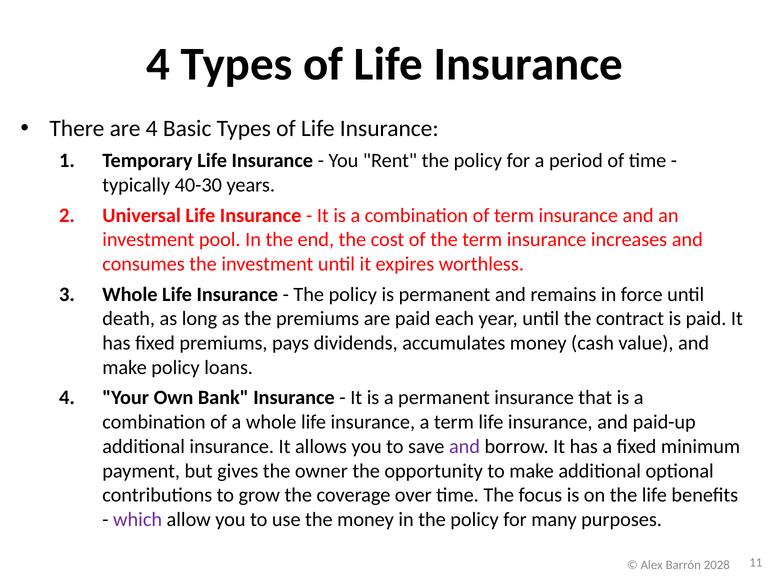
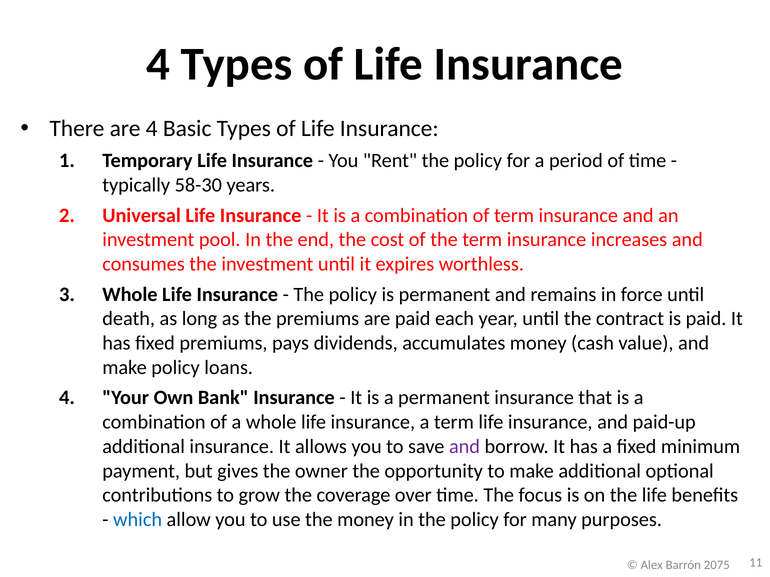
40-30: 40-30 -> 58-30
which colour: purple -> blue
2028: 2028 -> 2075
